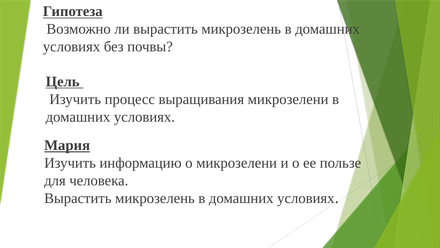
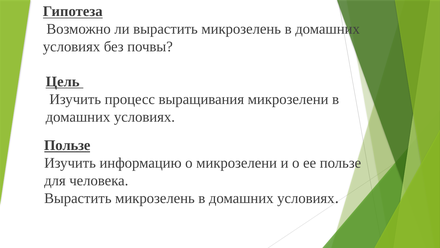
Мария at (67, 145): Мария -> Пользе
